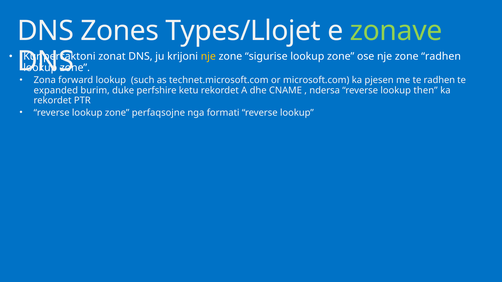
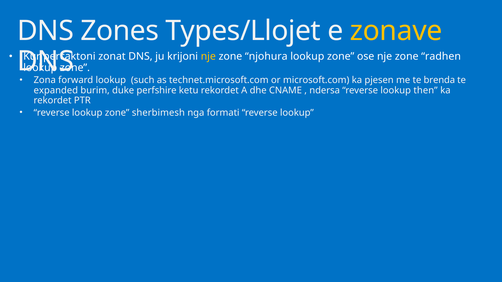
zonave colour: light green -> yellow
sigurise: sigurise -> njohura
te radhen: radhen -> brenda
perfaqsojne: perfaqsojne -> sherbimesh
